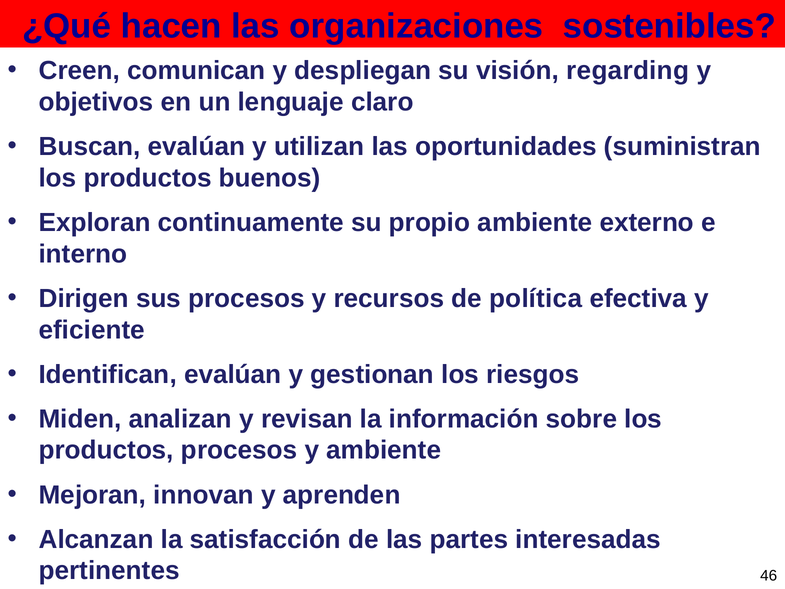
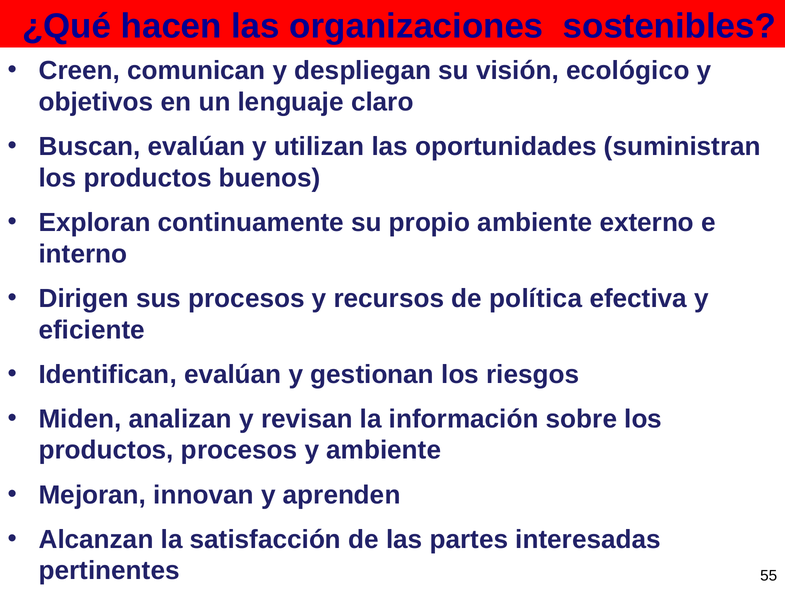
regarding: regarding -> ecológico
46: 46 -> 55
